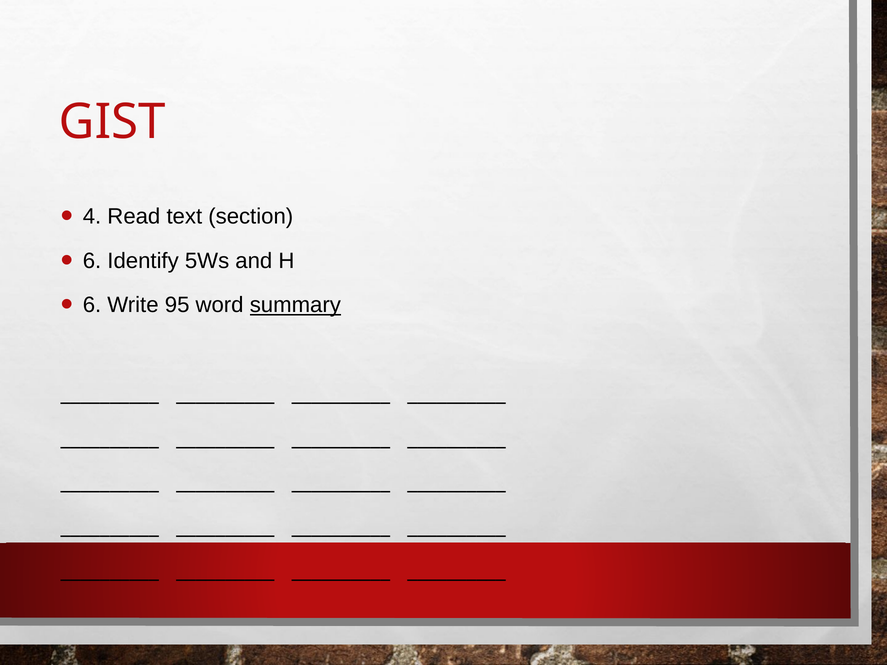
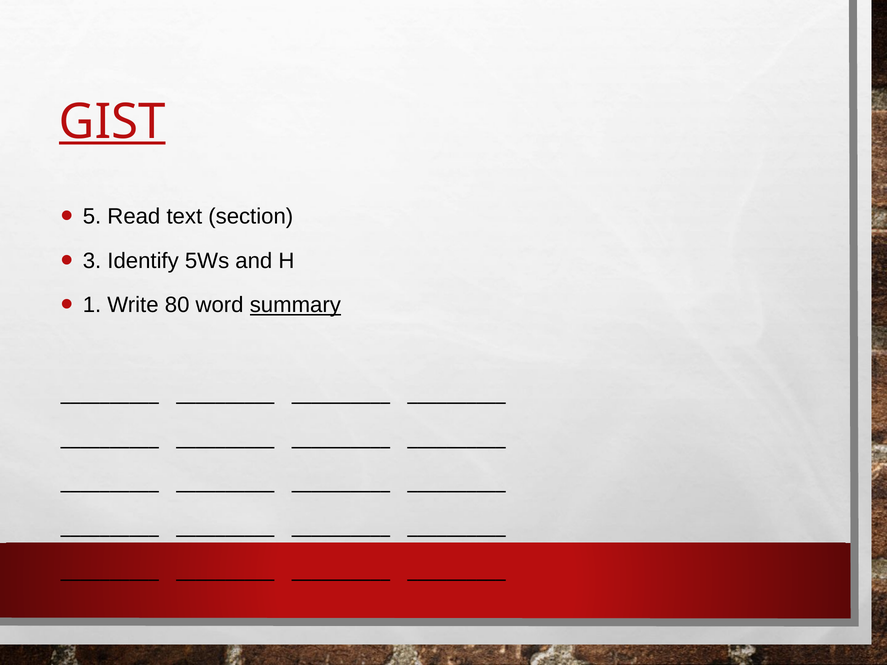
GIST underline: none -> present
4: 4 -> 5
6 at (92, 261): 6 -> 3
6 at (92, 305): 6 -> 1
95: 95 -> 80
